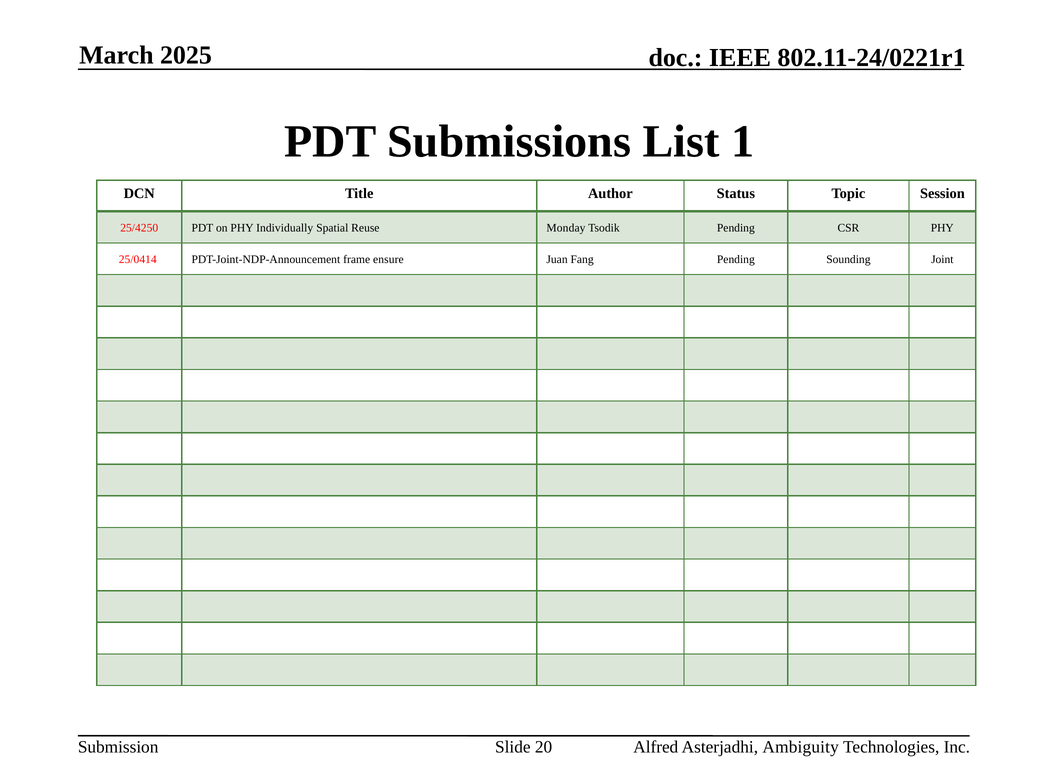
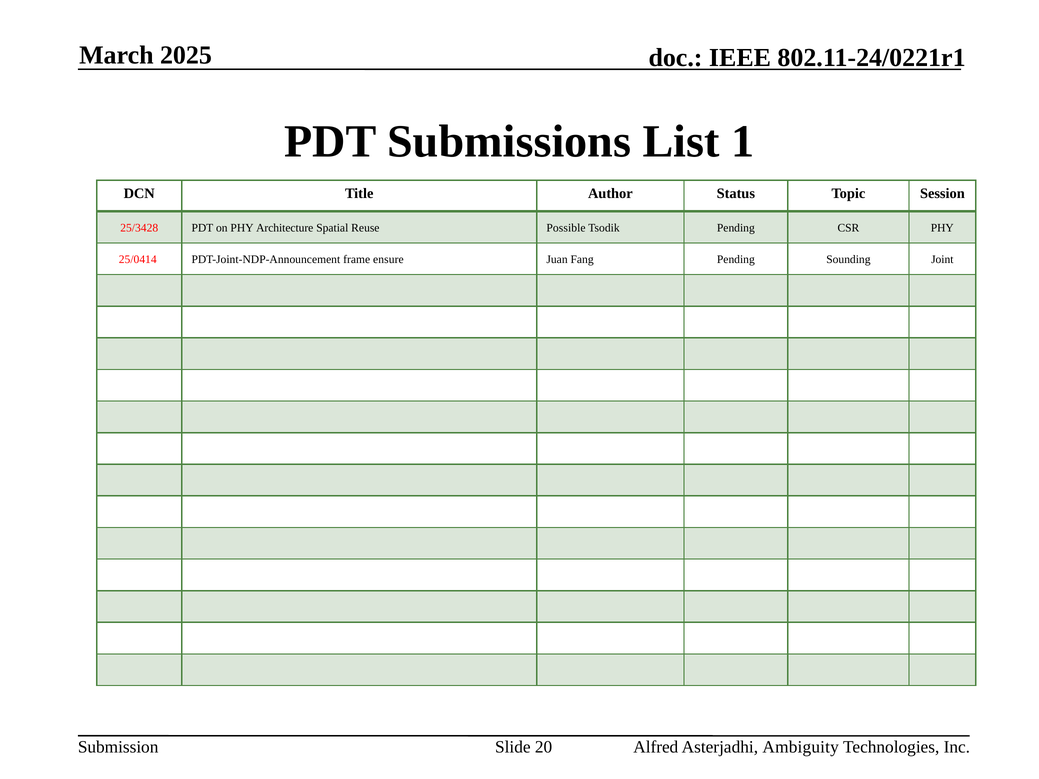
25/4250: 25/4250 -> 25/3428
Individually: Individually -> Architecture
Monday: Monday -> Possible
